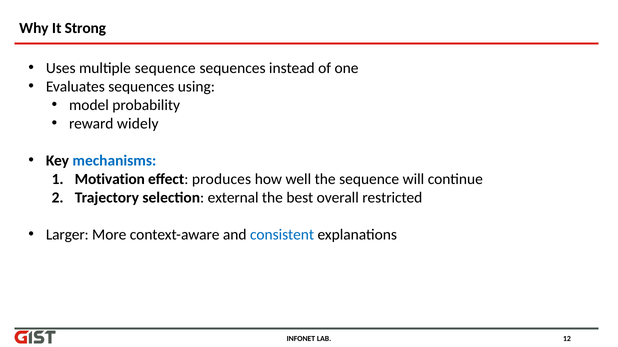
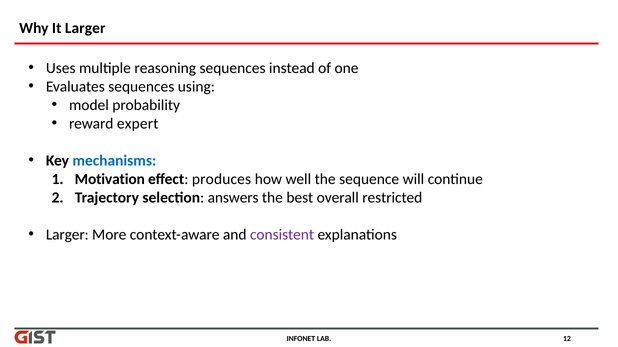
It Strong: Strong -> Larger
multiple sequence: sequence -> reasoning
widely: widely -> expert
external: external -> answers
consistent colour: blue -> purple
